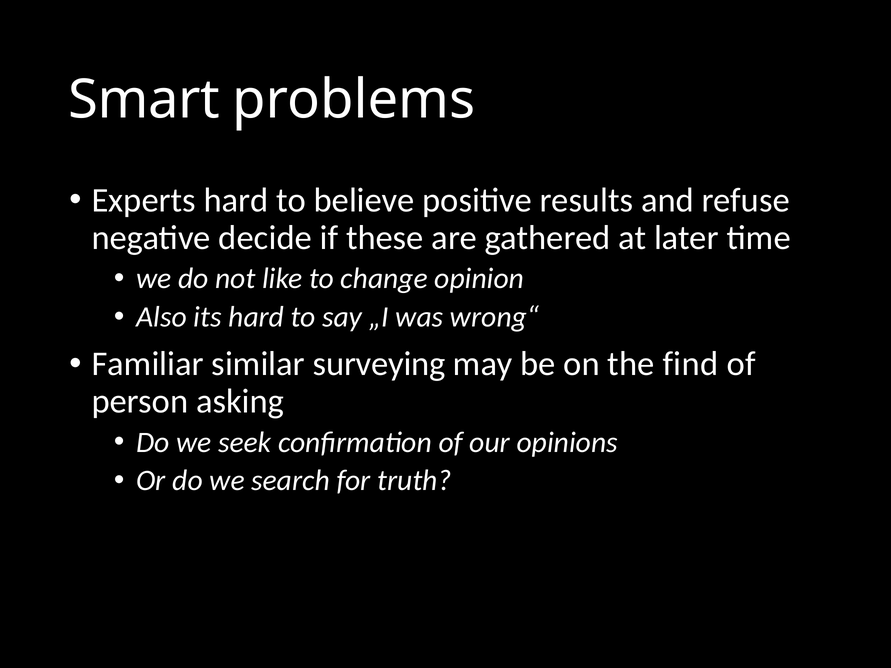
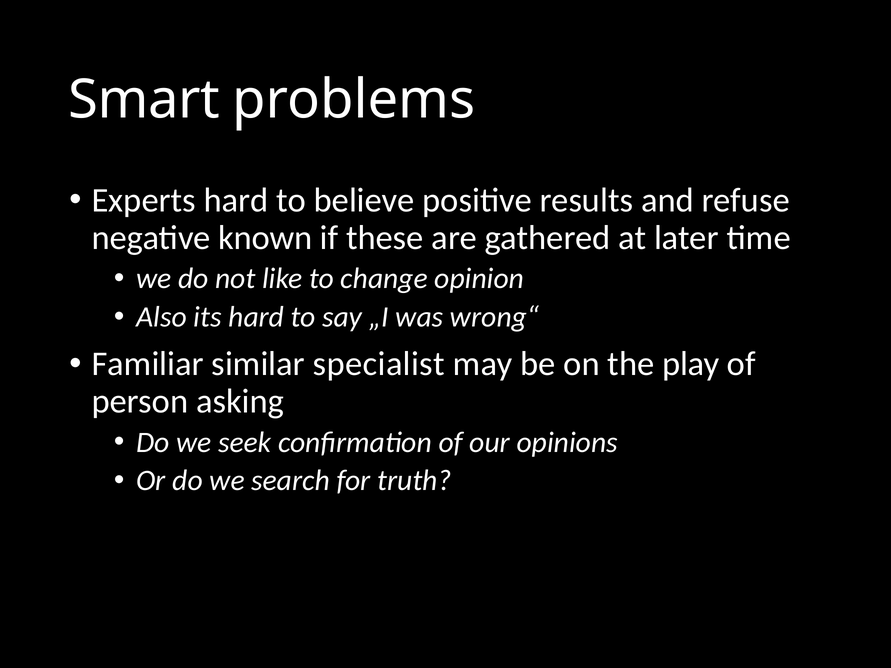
decide: decide -> known
surveying: surveying -> specialist
find: find -> play
